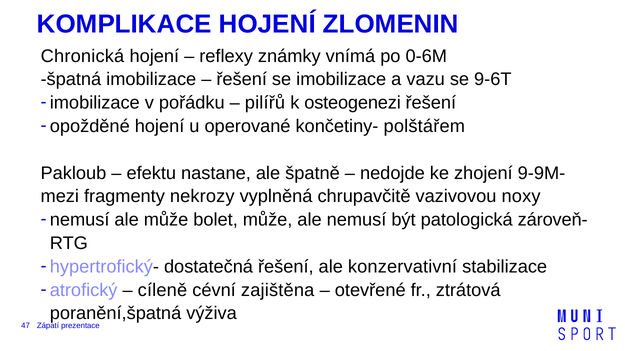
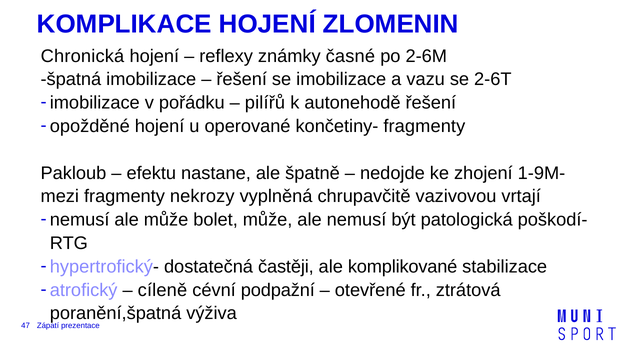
vnímá: vnímá -> časné
0-6M: 0-6M -> 2-6M
9-6T: 9-6T -> 2-6T
osteogenezi: osteogenezi -> autonehodě
končetiny- polštářem: polštářem -> fragmenty
9-9M-: 9-9M- -> 1-9M-
noxy: noxy -> vrtají
zároveň-: zároveň- -> poškodí-
dostatečná řešení: řešení -> častěji
konzervativní: konzervativní -> komplikované
zajištěna: zajištěna -> podpažní
